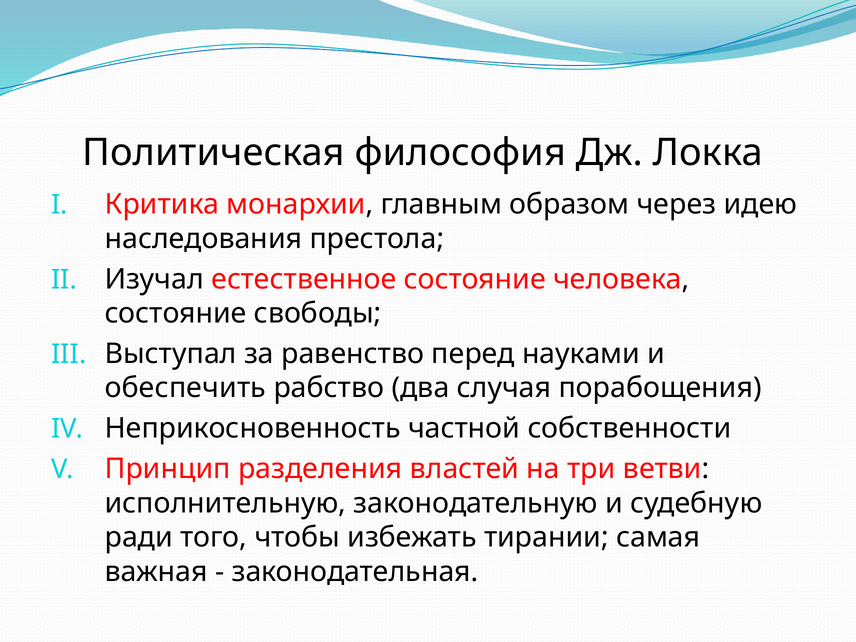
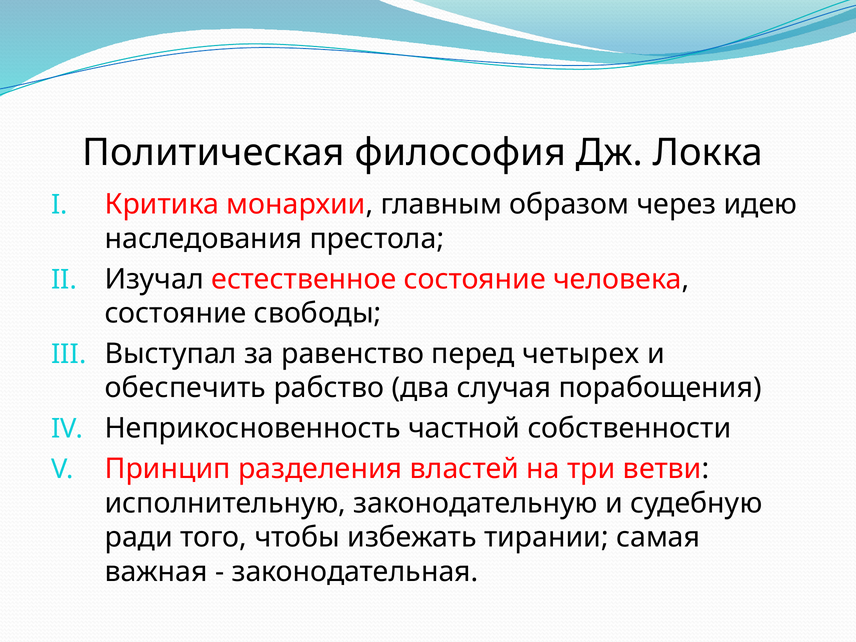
науками: науками -> четырех
